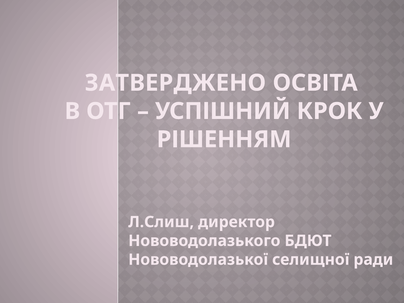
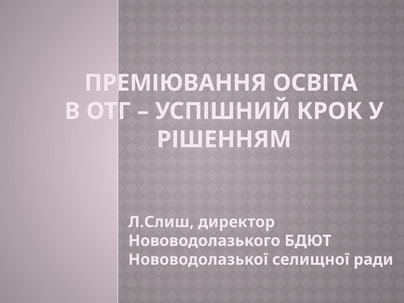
ЗАТВЕРДЖЕНО: ЗАТВЕРДЖЕНО -> ПРЕМІЮВАННЯ
